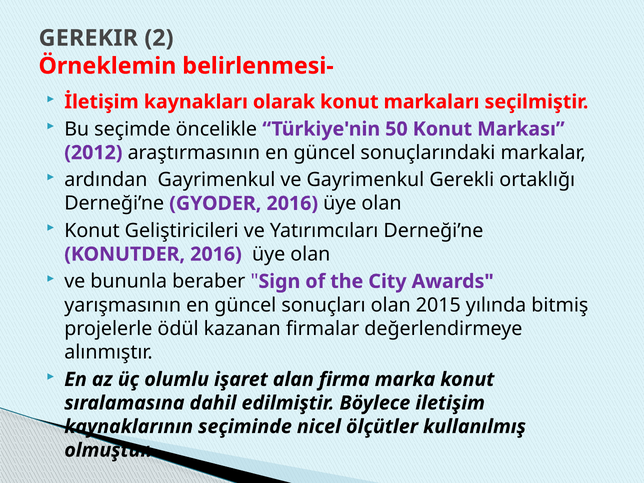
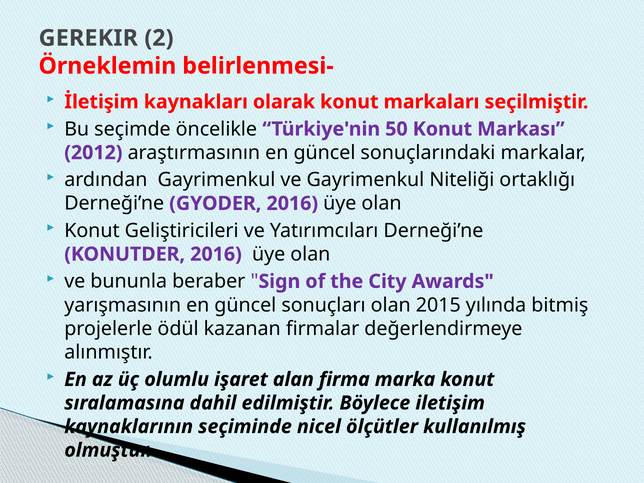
Gerekli: Gerekli -> Niteliği
